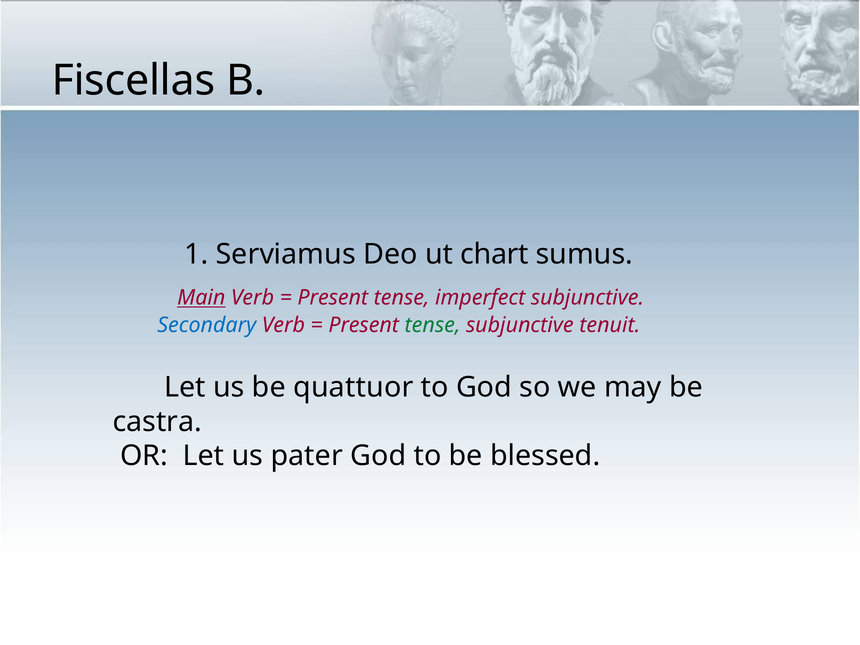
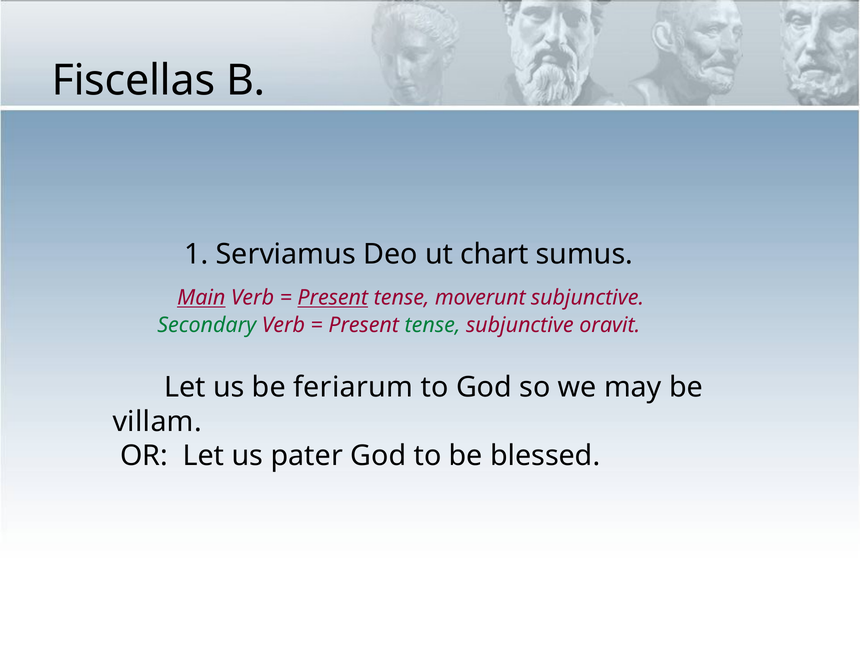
Present at (333, 298) underline: none -> present
imperfect: imperfect -> moverunt
Secondary colour: blue -> green
tenuit: tenuit -> oravit
quattuor: quattuor -> feriarum
castra: castra -> villam
